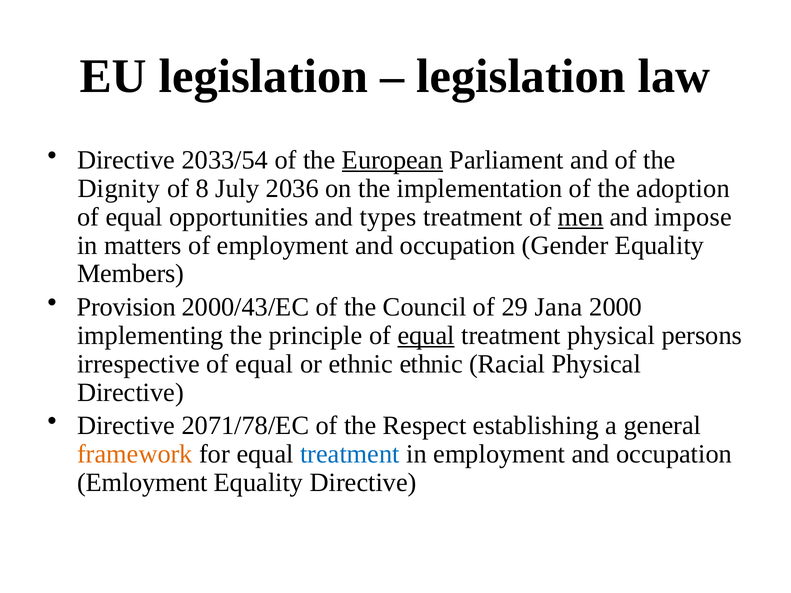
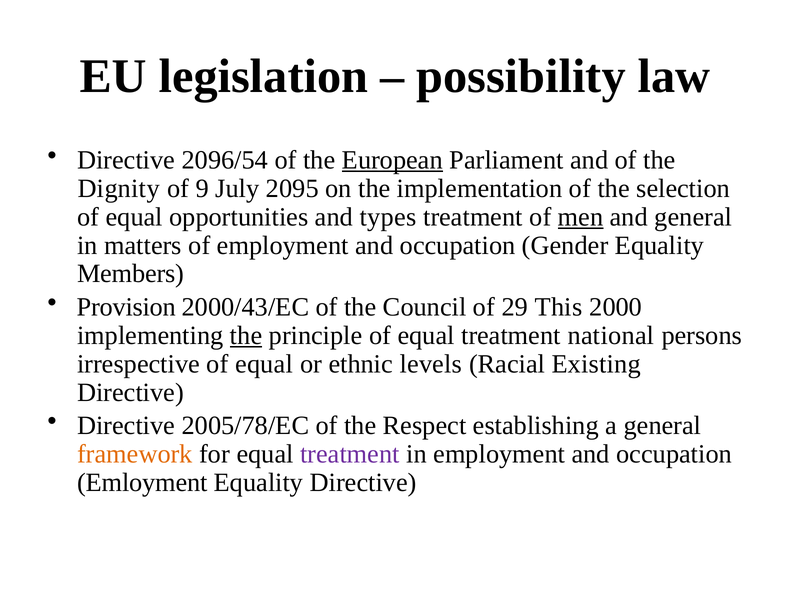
legislation at (521, 77): legislation -> possibility
2033/54: 2033/54 -> 2096/54
8: 8 -> 9
2036: 2036 -> 2095
adoption: adoption -> selection
and impose: impose -> general
Jana: Jana -> This
the at (246, 336) underline: none -> present
equal at (426, 336) underline: present -> none
treatment physical: physical -> national
ethnic ethnic: ethnic -> levels
Racial Physical: Physical -> Existing
2071/78/EC: 2071/78/EC -> 2005/78/EC
treatment at (350, 454) colour: blue -> purple
